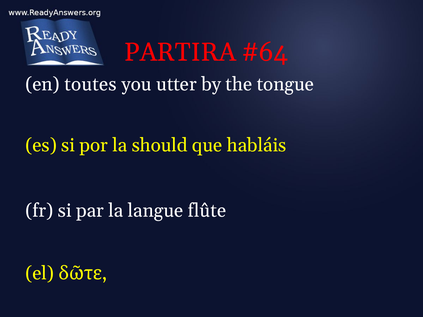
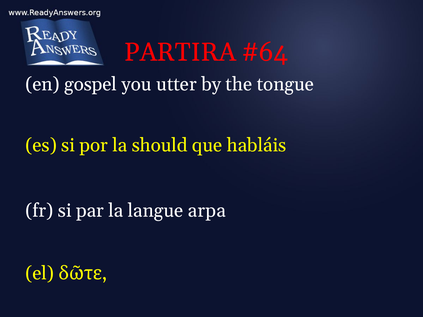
toutes: toutes -> gospel
flûte: flûte -> arpa
